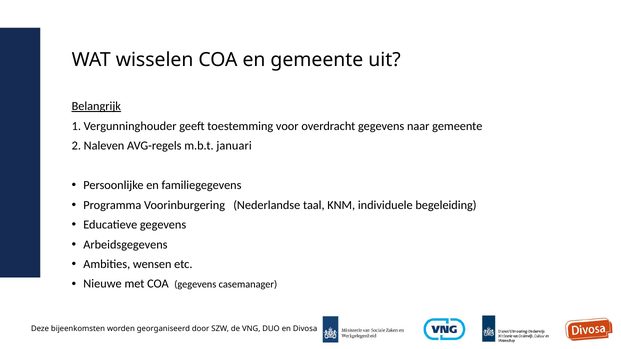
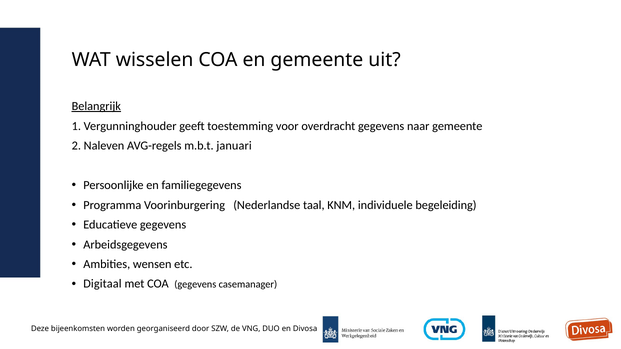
Nieuwe: Nieuwe -> Digitaal
